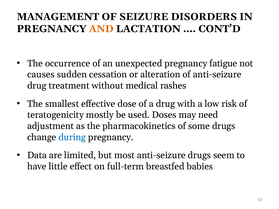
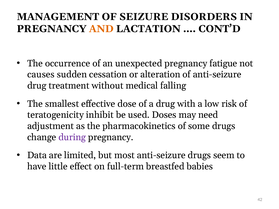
rashes: rashes -> falling
mostly: mostly -> inhibit
during colour: blue -> purple
